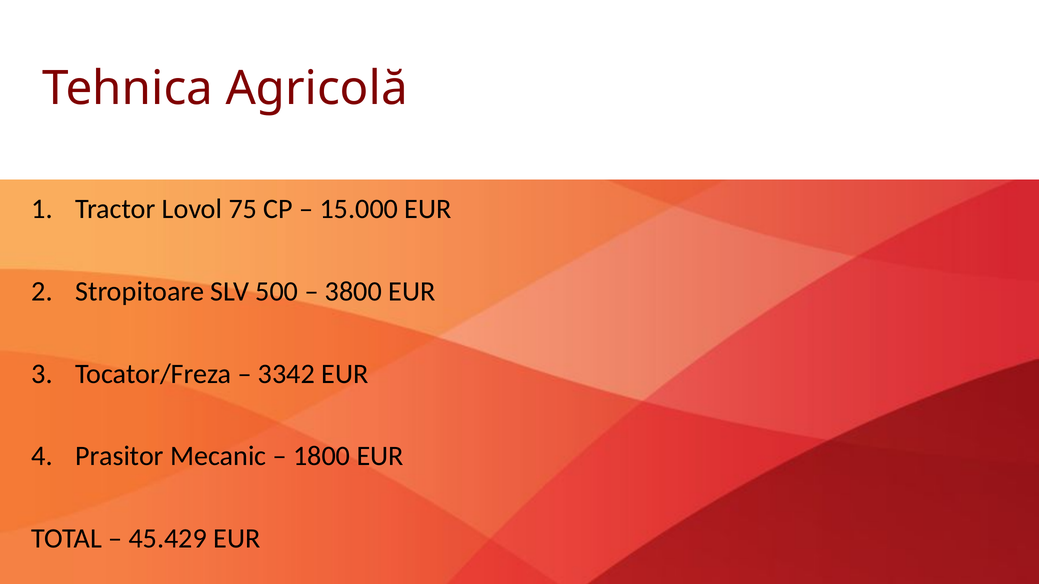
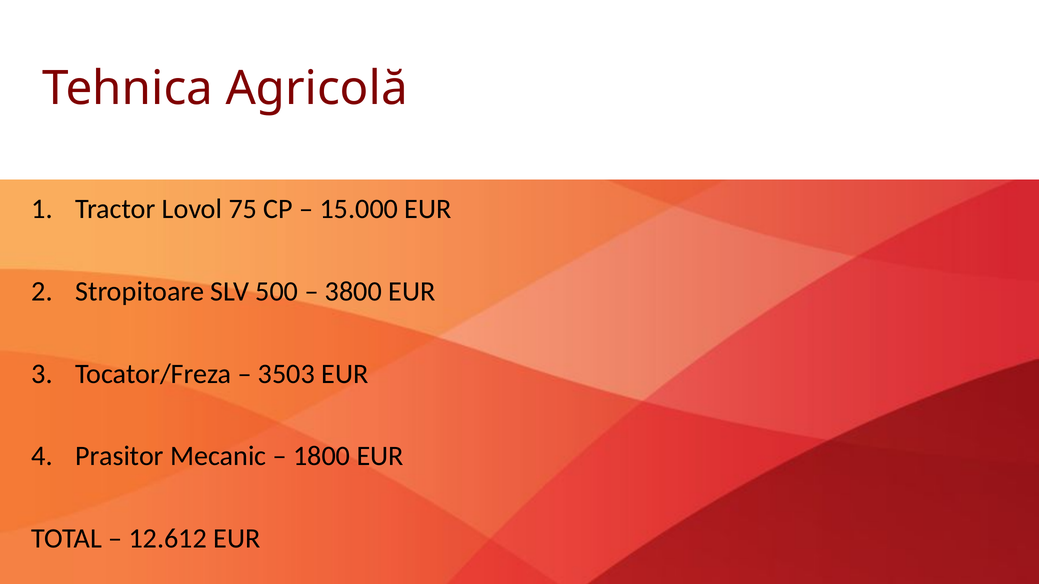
3342: 3342 -> 3503
45.429: 45.429 -> 12.612
